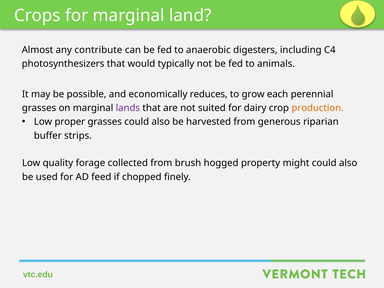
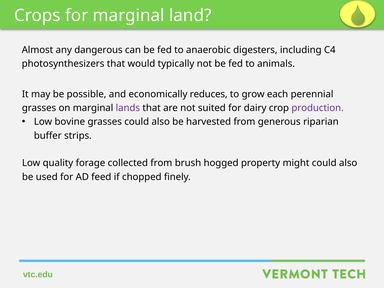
contribute: contribute -> dangerous
production colour: orange -> purple
proper: proper -> bovine
